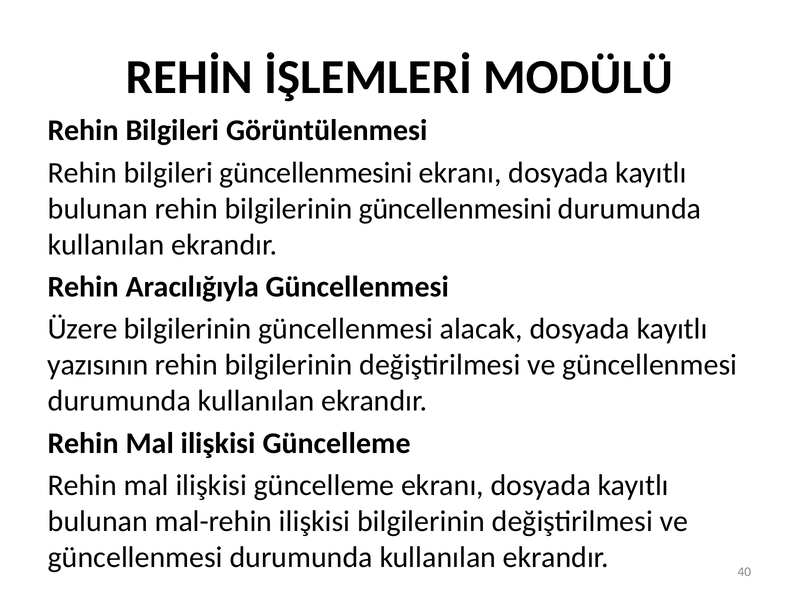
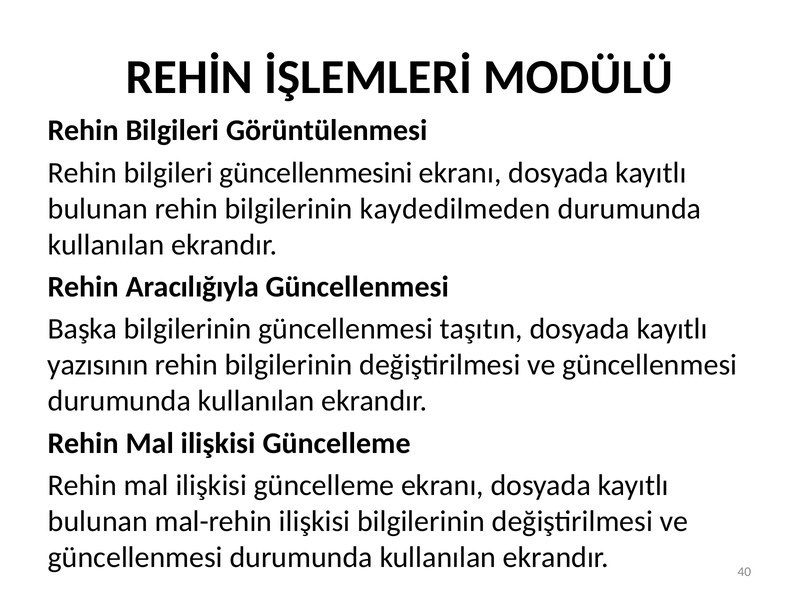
bilgilerinin güncellenmesini: güncellenmesini -> kaydedilmeden
Üzere: Üzere -> Başka
alacak: alacak -> taşıtın
